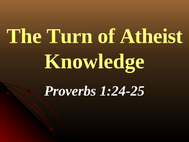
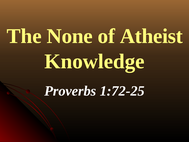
Turn: Turn -> None
1:24-25: 1:24-25 -> 1:72-25
